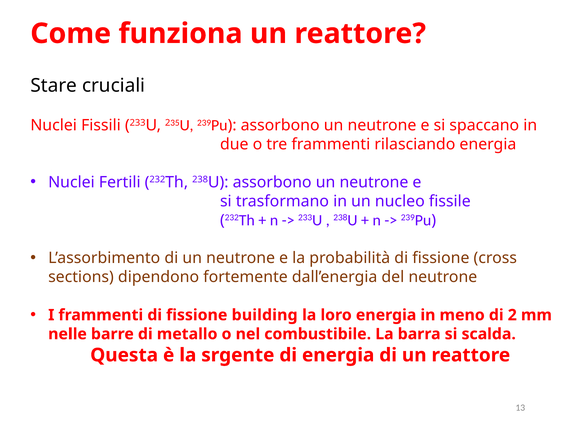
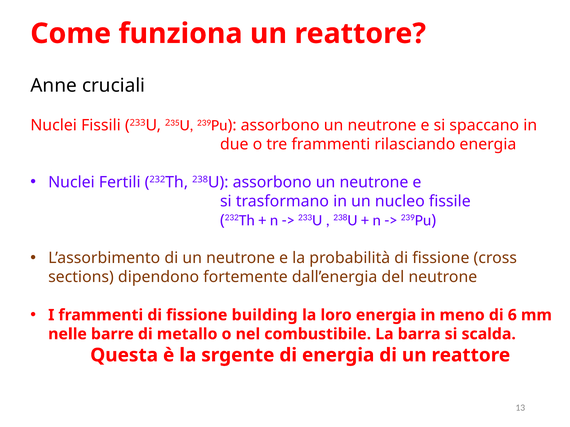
Stare: Stare -> Anne
2: 2 -> 6
